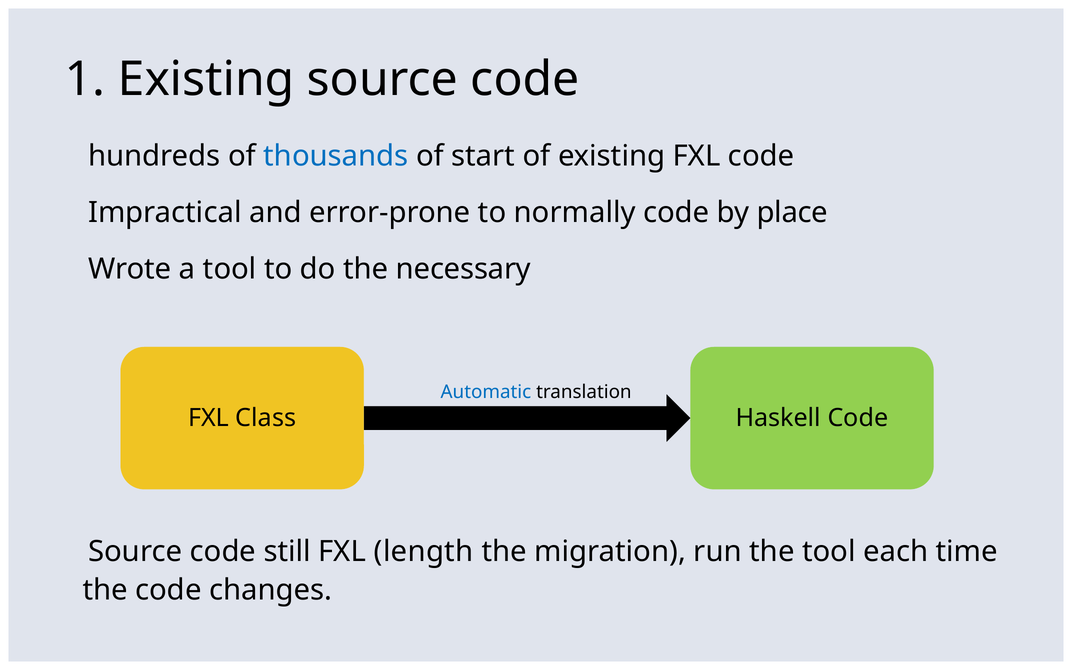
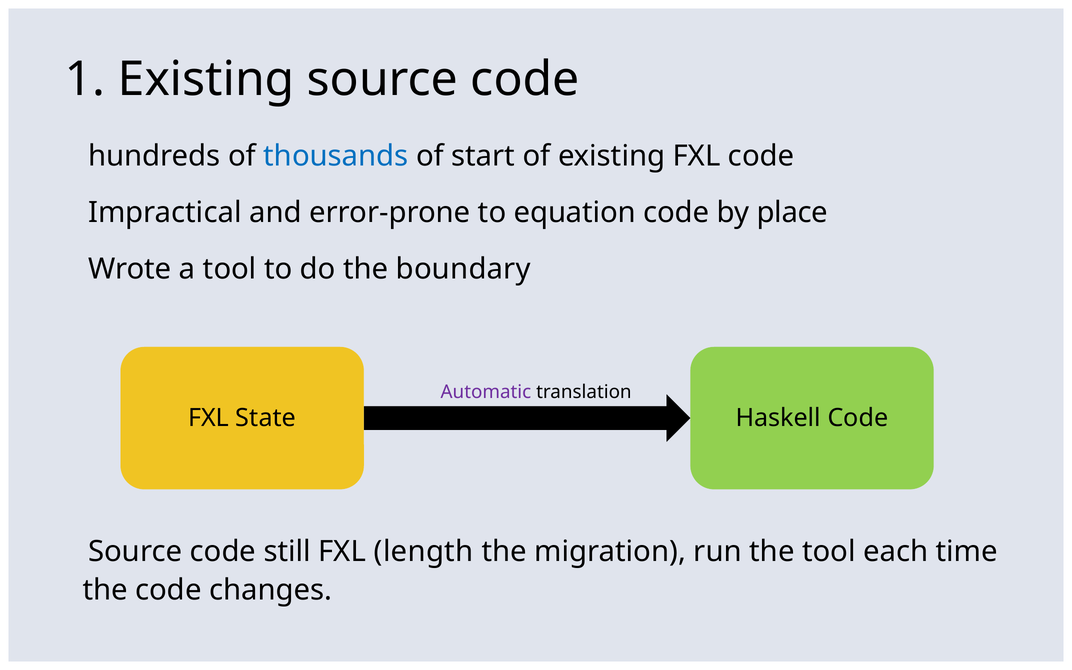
normally: normally -> equation
necessary: necessary -> boundary
Automatic colour: blue -> purple
Class: Class -> State
